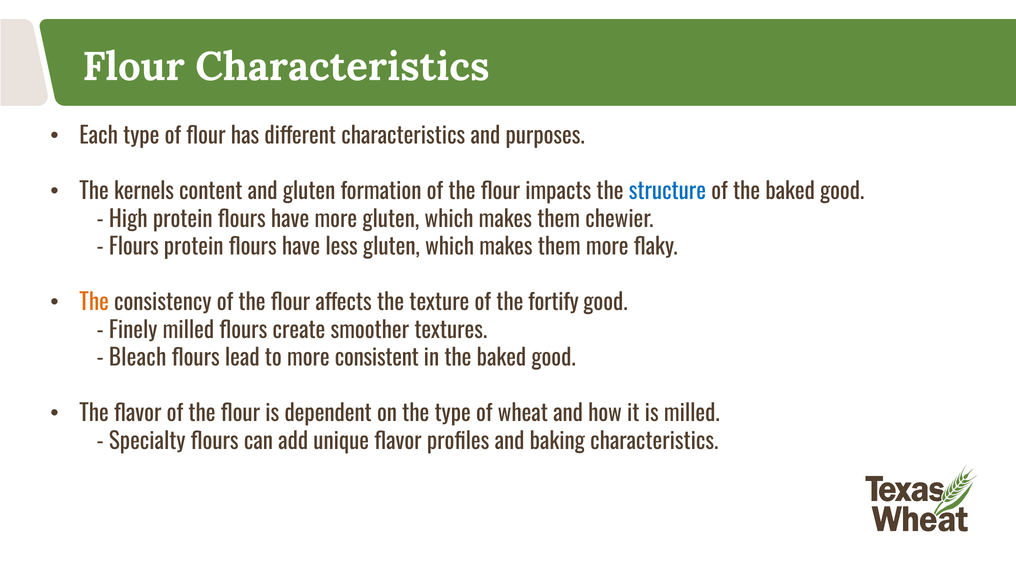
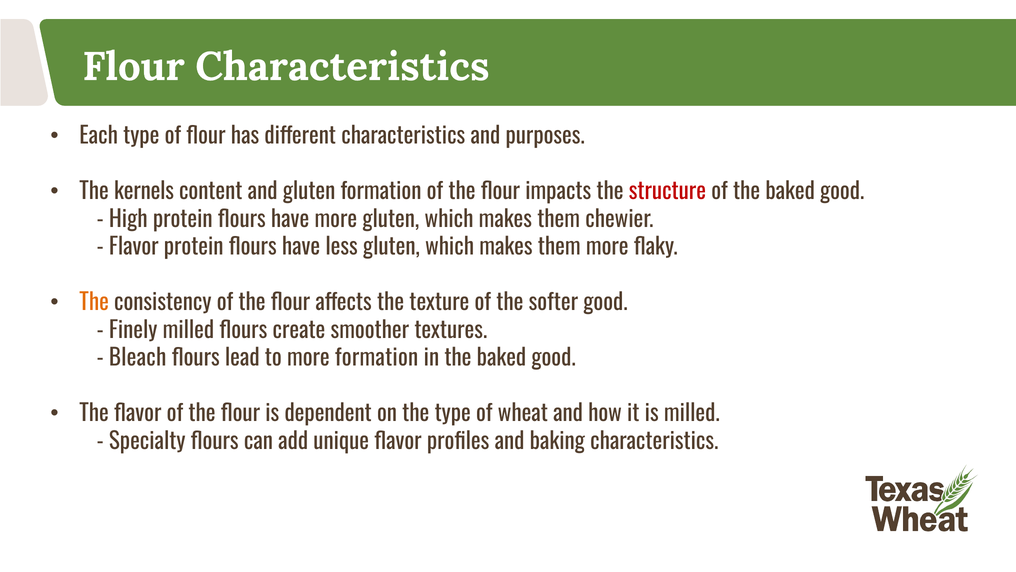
structure colour: blue -> red
Flours at (134, 247): Flours -> Flavor
fortify: fortify -> softer
more consistent: consistent -> formation
